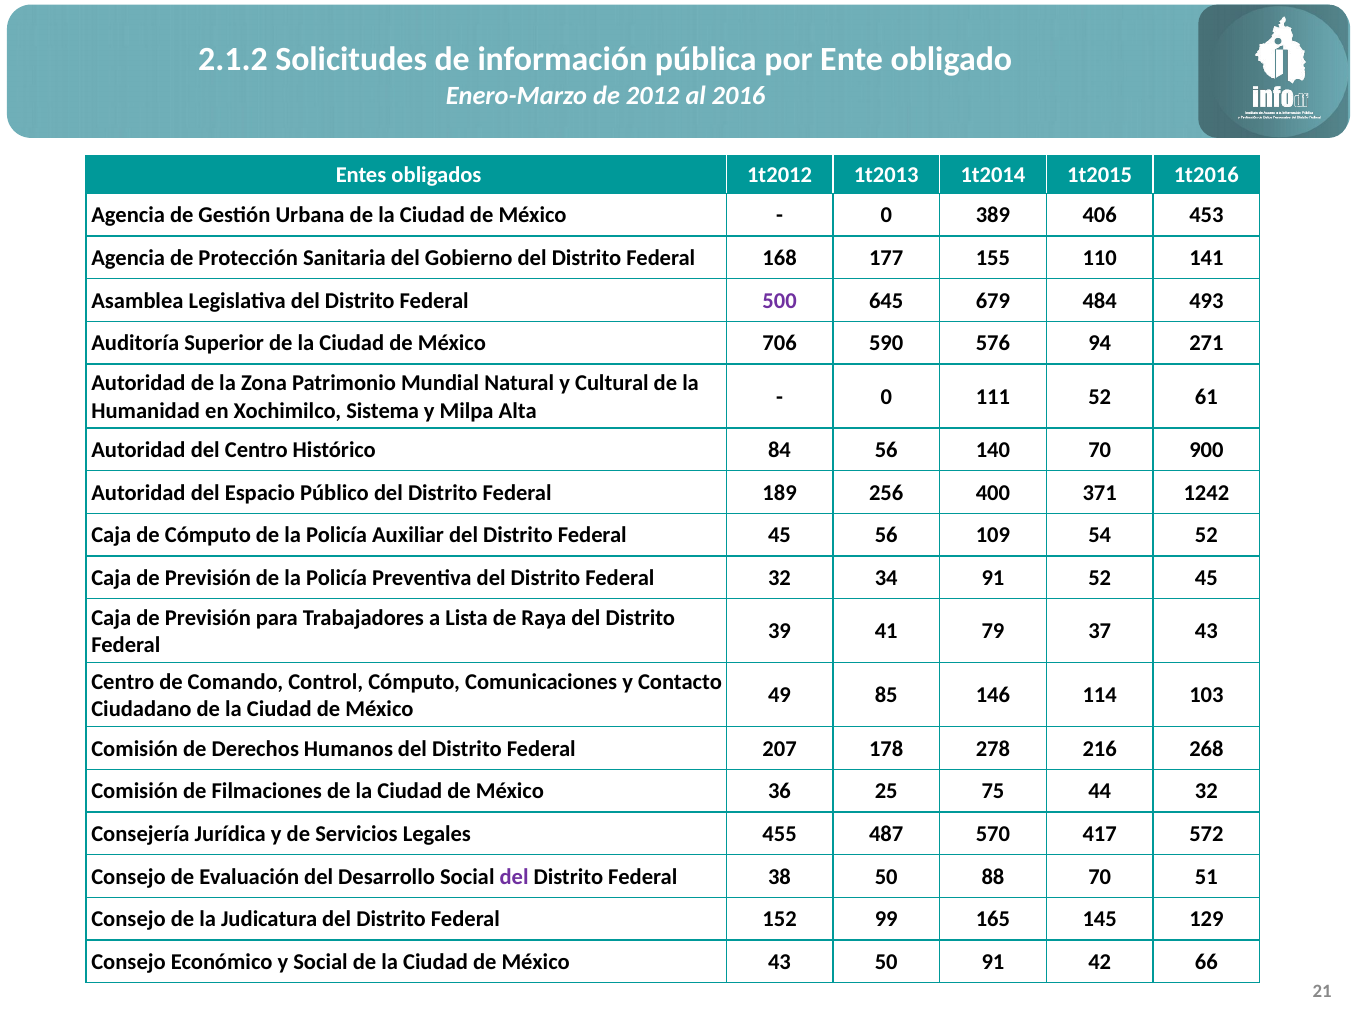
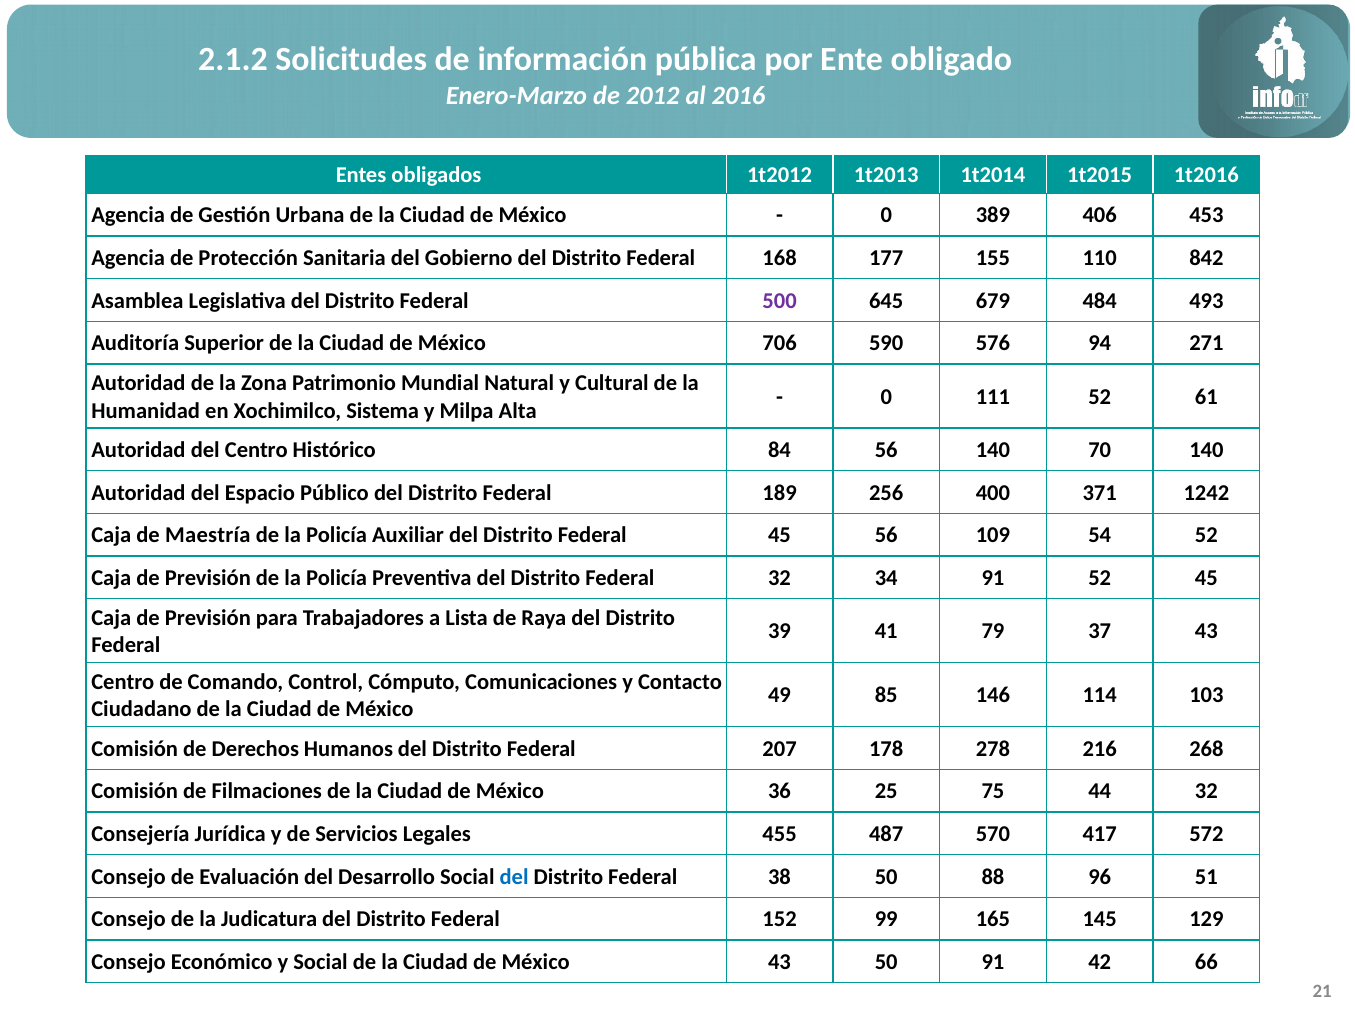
141: 141 -> 842
70 900: 900 -> 140
de Cómputo: Cómputo -> Maestría
del at (514, 877) colour: purple -> blue
88 70: 70 -> 96
